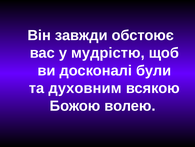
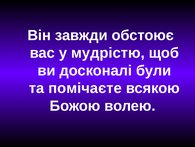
духовним: духовним -> помічаєте
